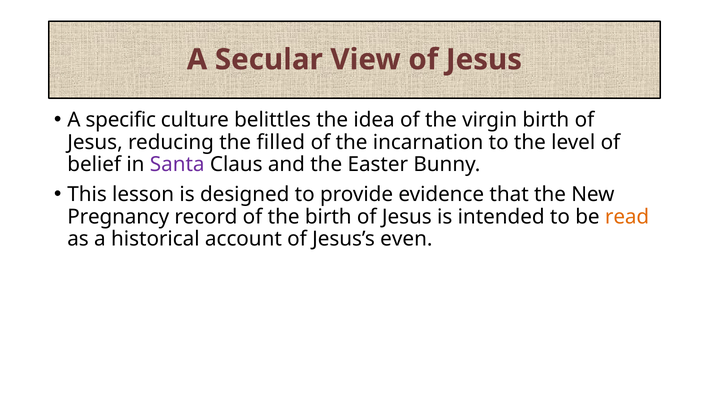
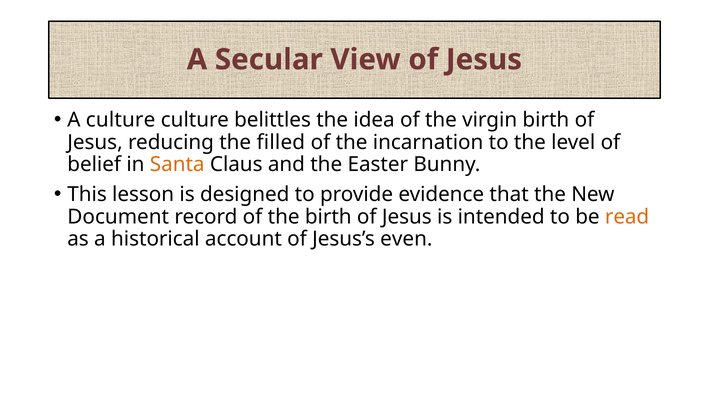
A specific: specific -> culture
Santa colour: purple -> orange
Pregnancy: Pregnancy -> Document
